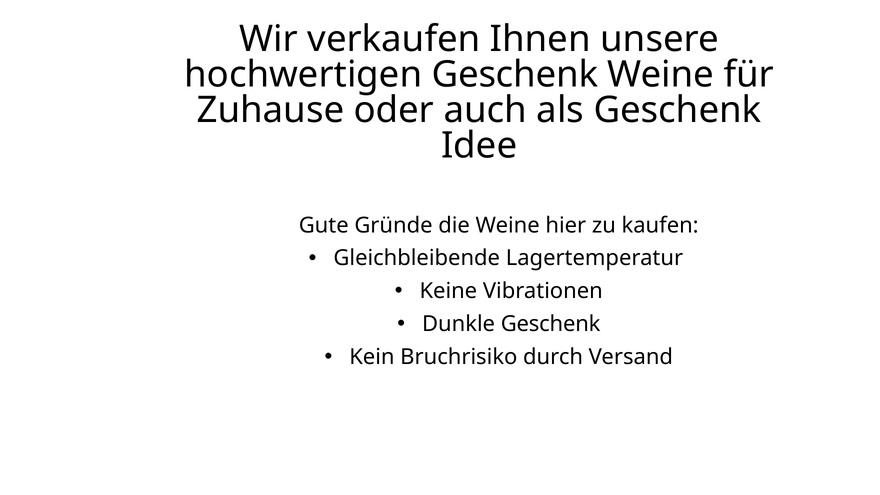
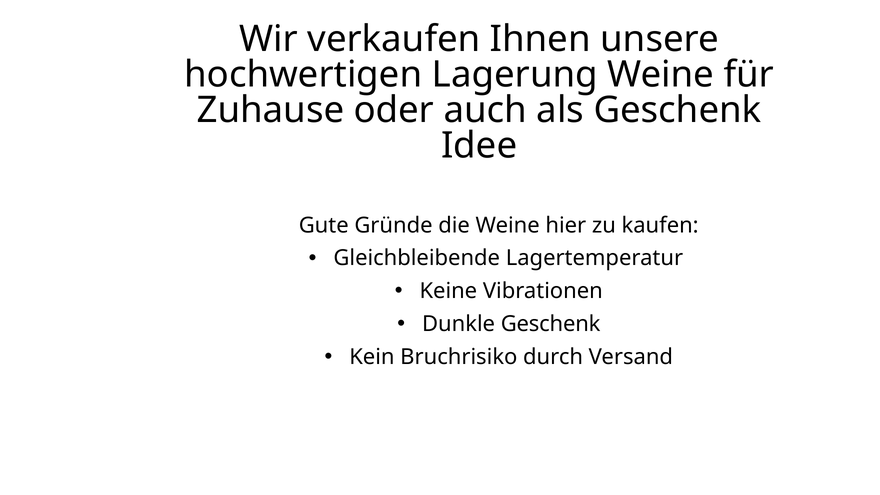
hochwertigen Geschenk: Geschenk -> Lagerung
